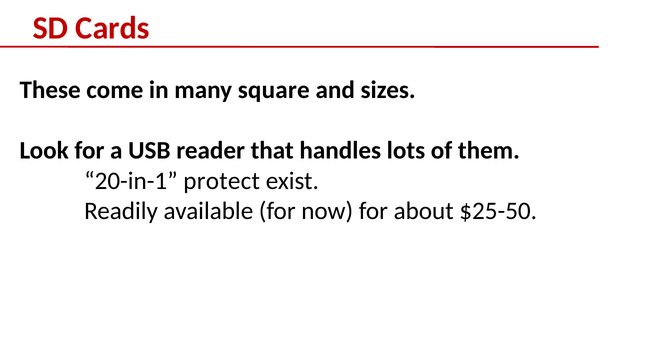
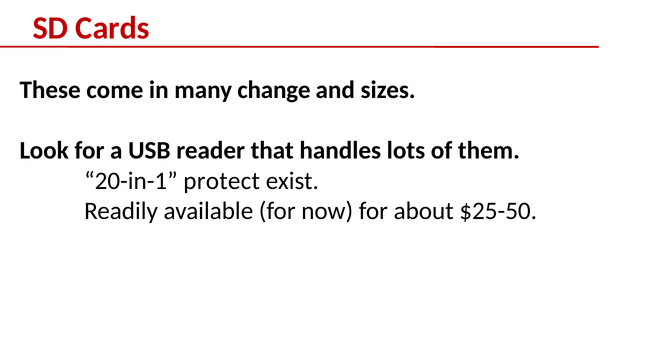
square: square -> change
